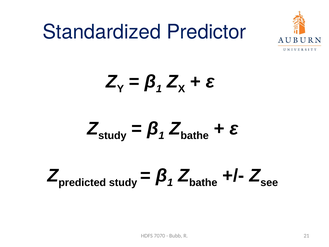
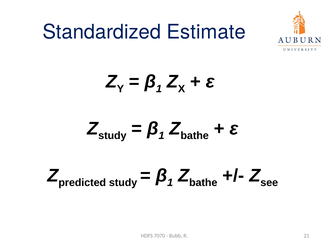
Predictor: Predictor -> Estimate
